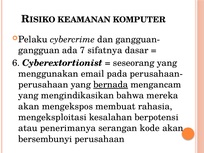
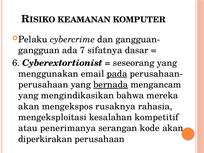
pada underline: none -> present
membuat: membuat -> rusaknya
berpotensi: berpotensi -> kompetitif
bersembunyi: bersembunyi -> diperkirakan
